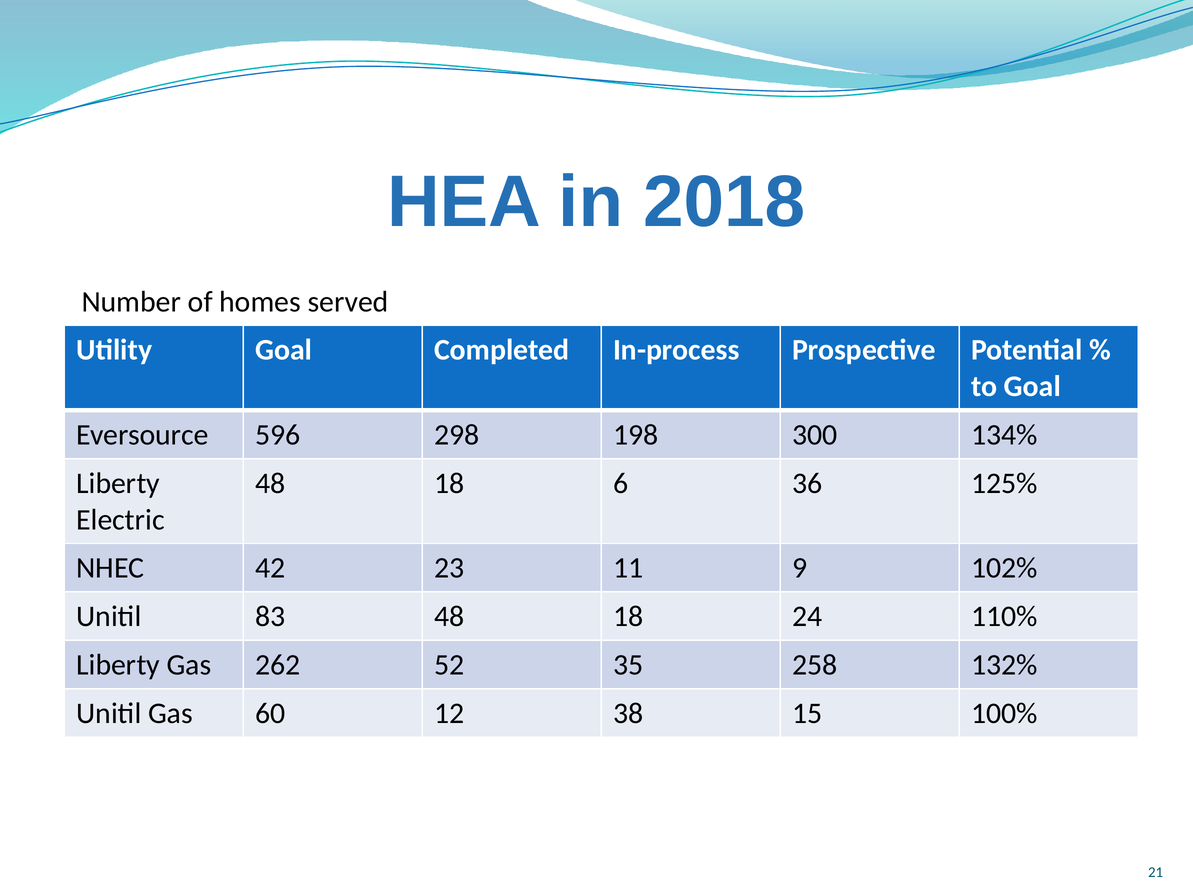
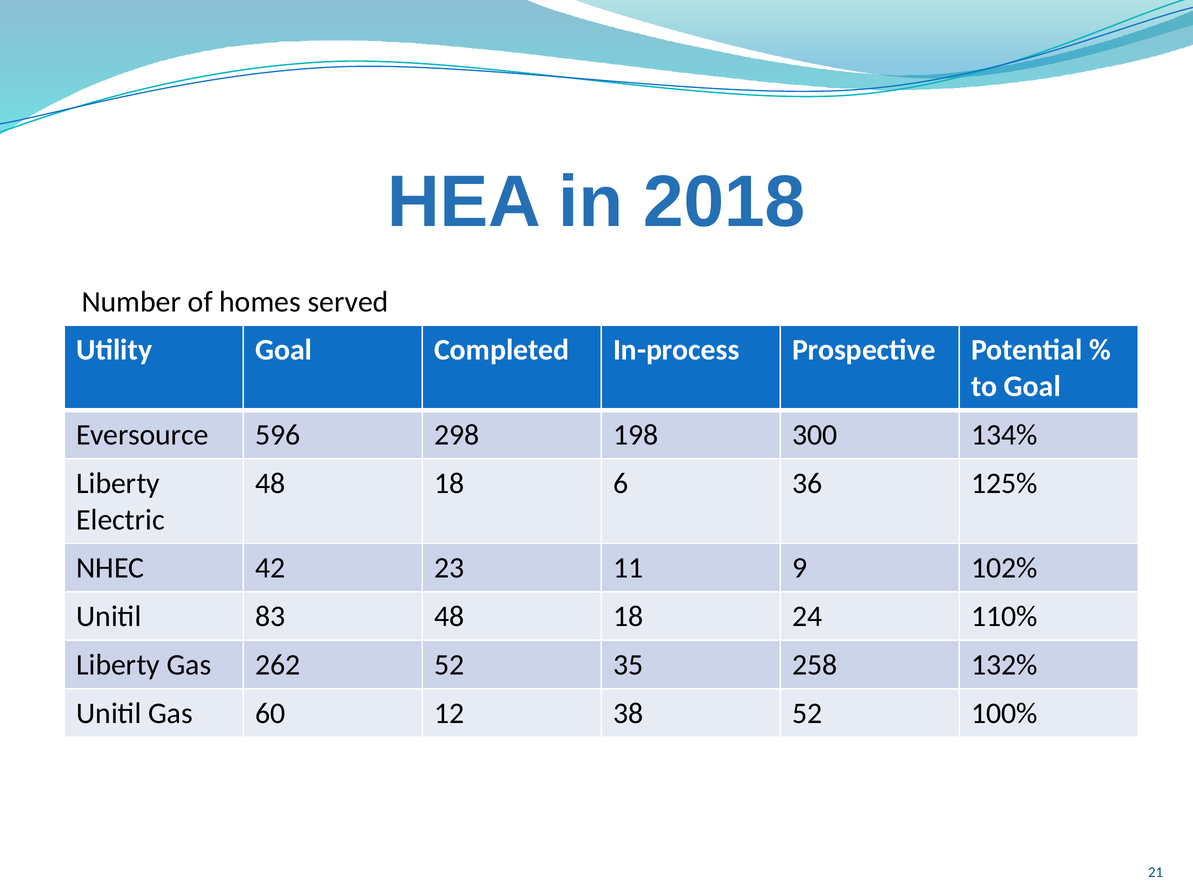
38 15: 15 -> 52
